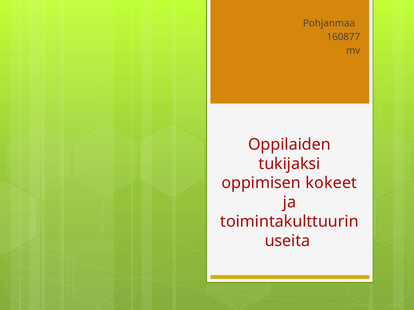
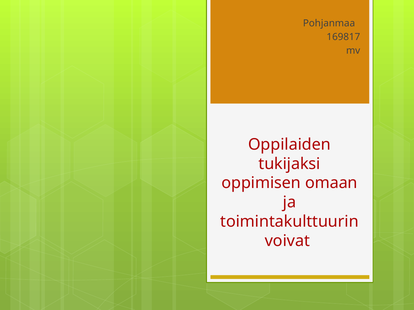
160877: 160877 -> 169817
kokeet: kokeet -> omaan
useita: useita -> voivat
